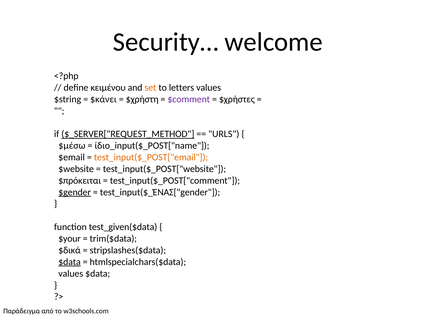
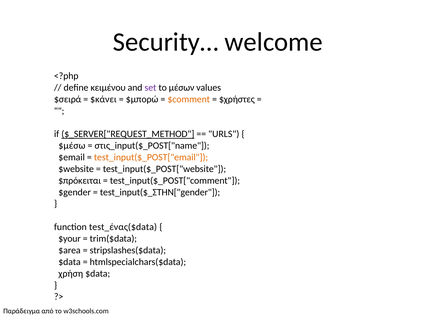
set colour: orange -> purple
letters: letters -> μέσων
$string: $string -> $σειρά
$χρήστη: $χρήστη -> $μπορώ
$comment colour: purple -> orange
ίδιο_input($_POST["name: ίδιο_input($_POST["name -> στις_input($_POST["name
$gender underline: present -> none
test_input($_ΈΝΑΣ["gender: test_input($_ΈΝΑΣ["gender -> test_input($_ΣΤΗΝ["gender
test_given($data: test_given($data -> test_ένας($data
$δικά: $δικά -> $area
$data at (70, 262) underline: present -> none
values at (71, 274): values -> χρήση
